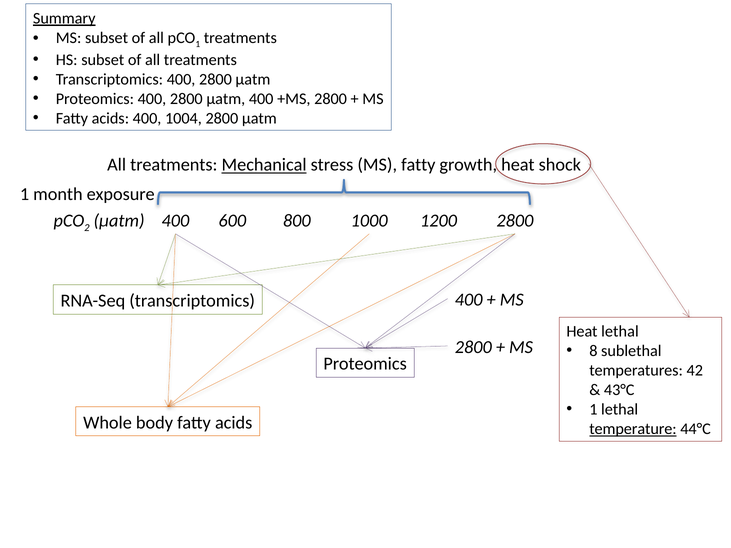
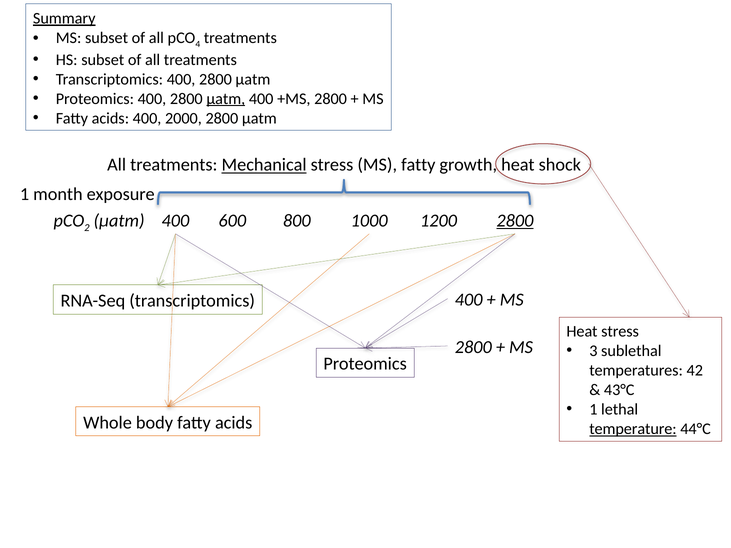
1 at (198, 44): 1 -> 4
µatm at (226, 99) underline: none -> present
1004: 1004 -> 2000
2800 at (515, 221) underline: none -> present
Heat lethal: lethal -> stress
8: 8 -> 3
